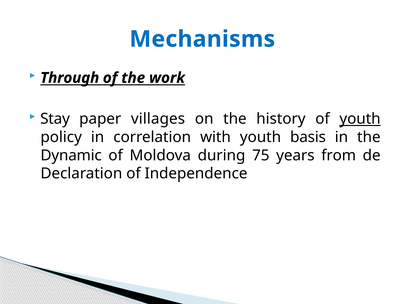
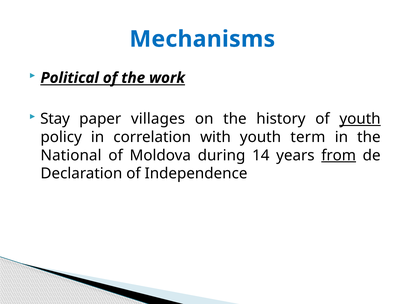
Through: Through -> Political
basis: basis -> term
Dynamic: Dynamic -> National
75: 75 -> 14
from underline: none -> present
